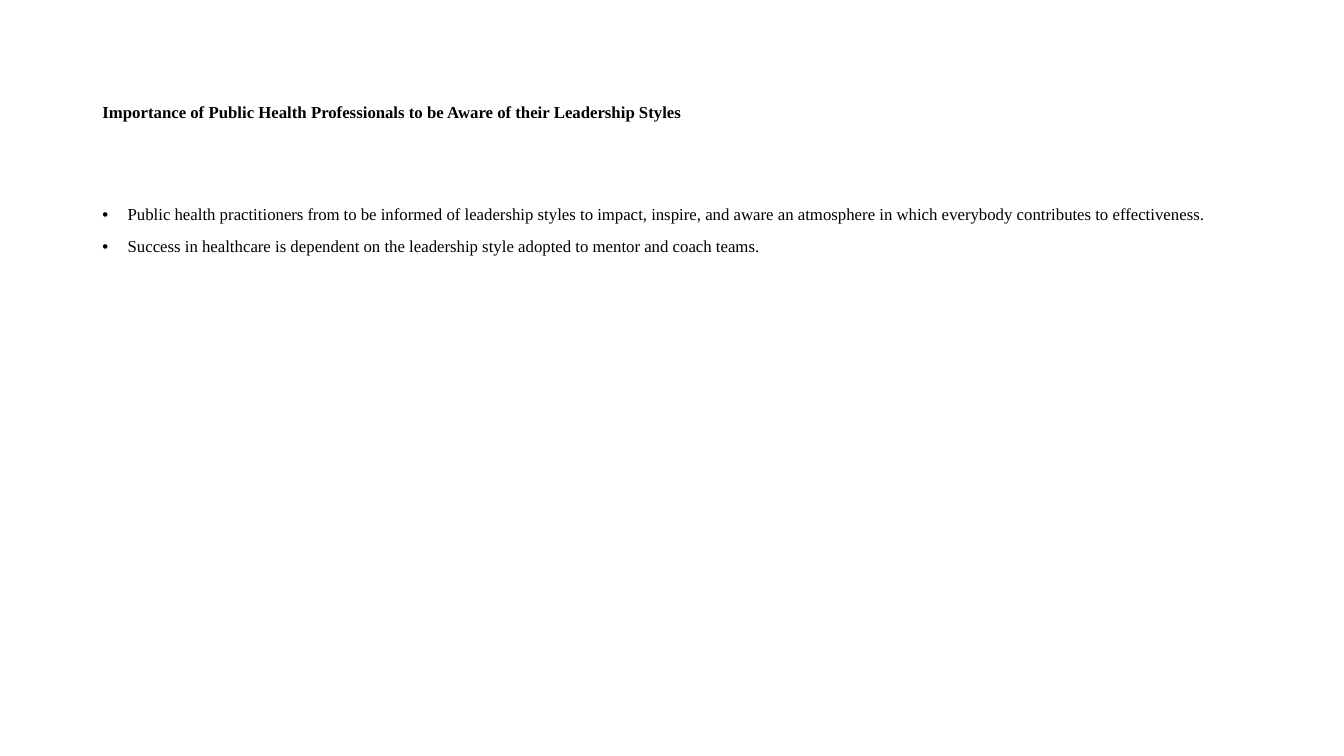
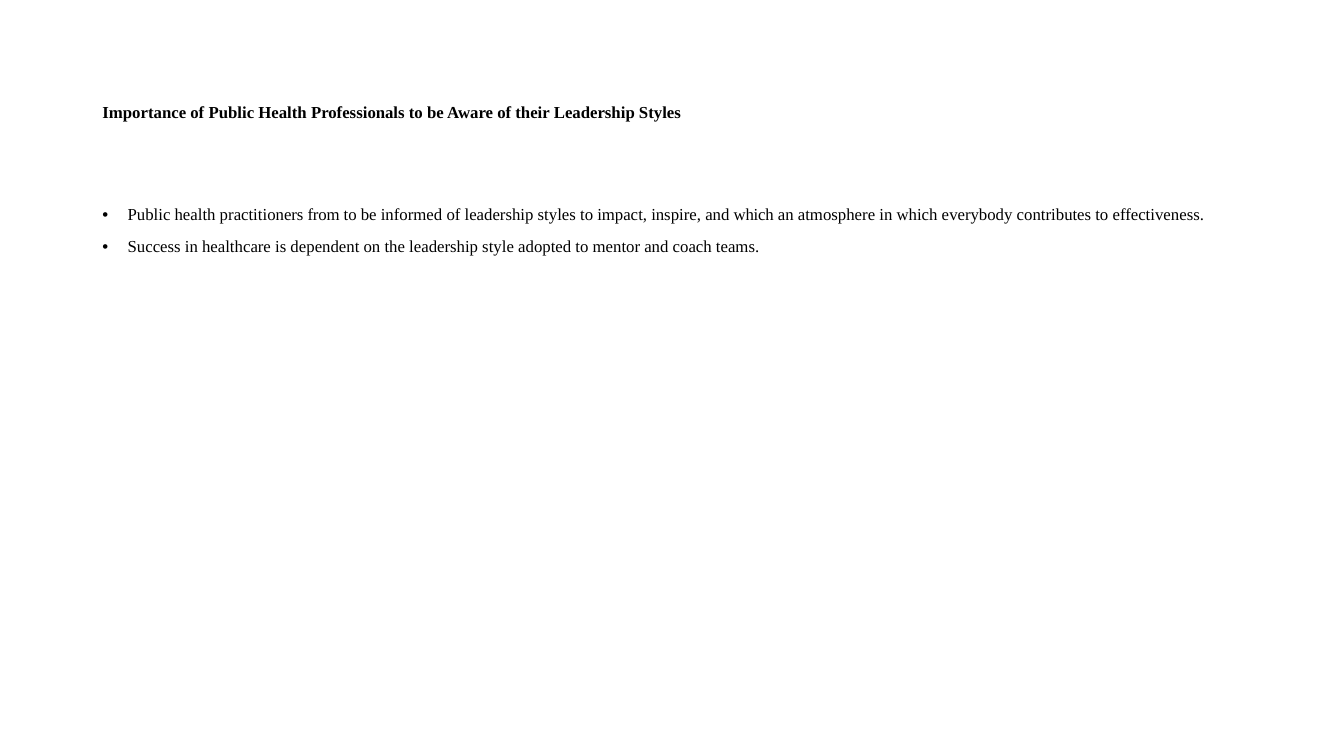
and aware: aware -> which
